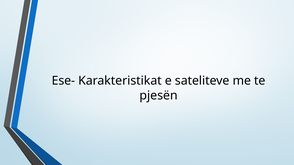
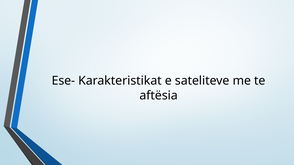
pjesën: pjesën -> aftësia
